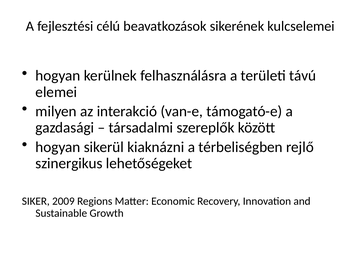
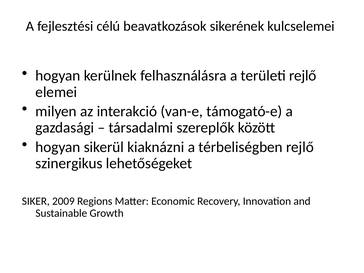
területi távú: távú -> rejlő
